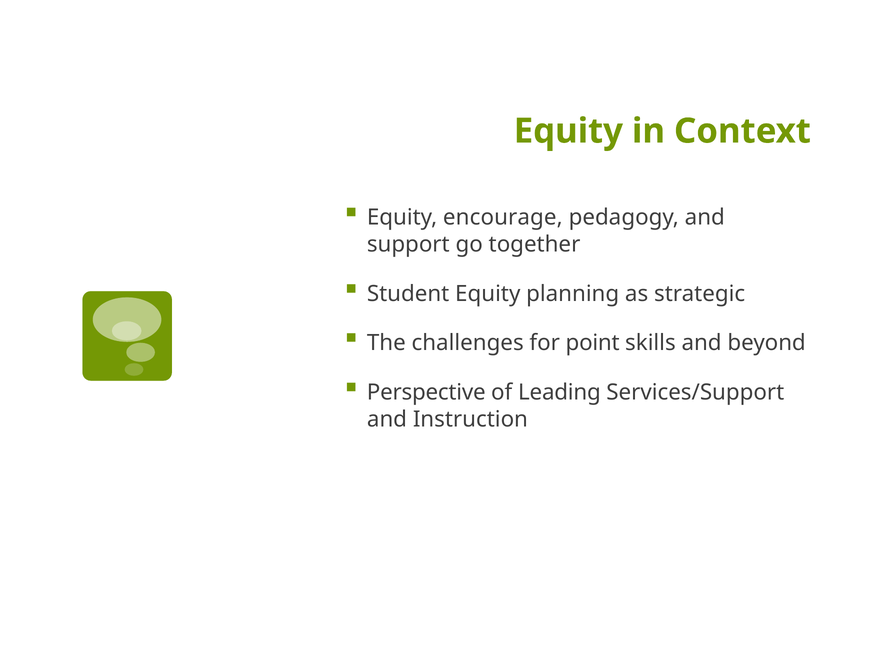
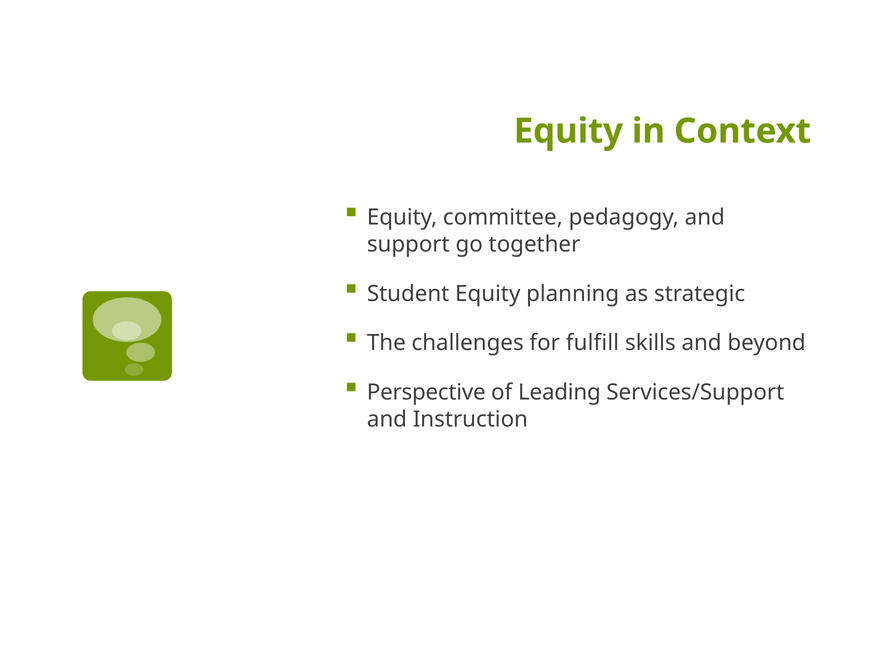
encourage: encourage -> committee
point: point -> fulfill
